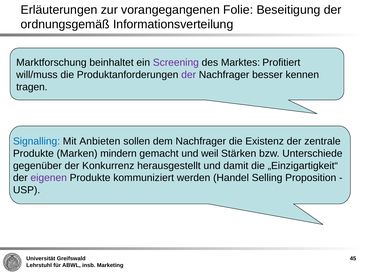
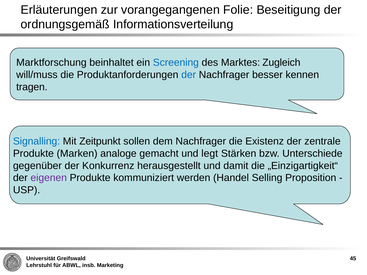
Screening colour: purple -> blue
Profitiert: Profitiert -> Zugleich
der at (189, 75) colour: purple -> blue
Anbieten: Anbieten -> Zeitpunkt
mindern: mindern -> analoge
weil: weil -> legt
